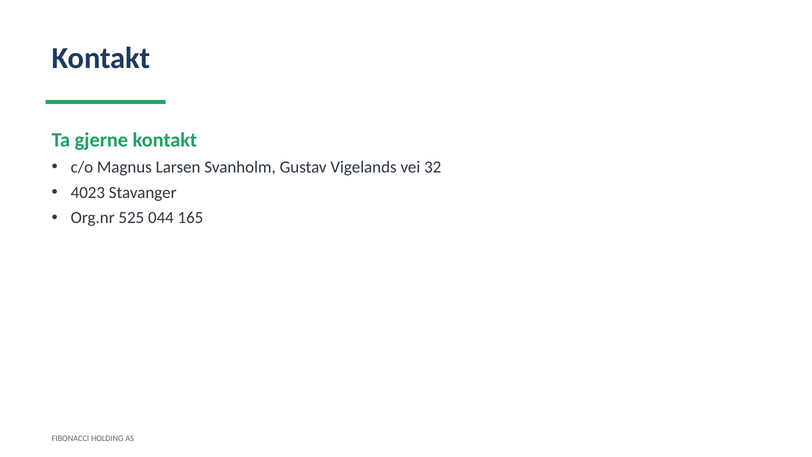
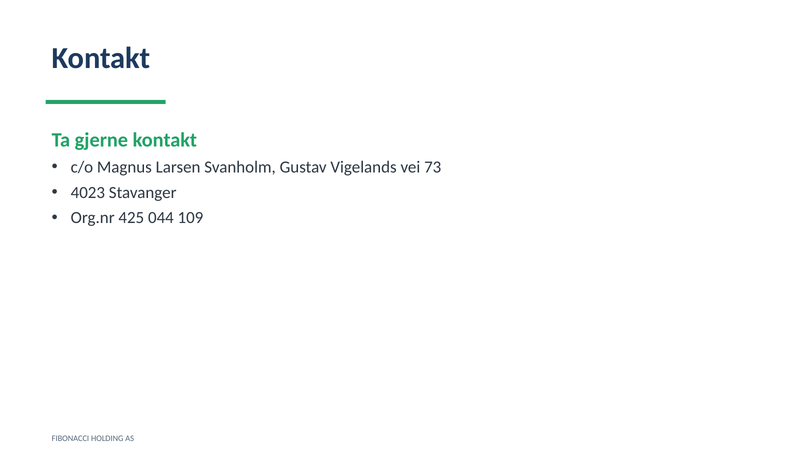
32: 32 -> 73
525: 525 -> 425
165: 165 -> 109
